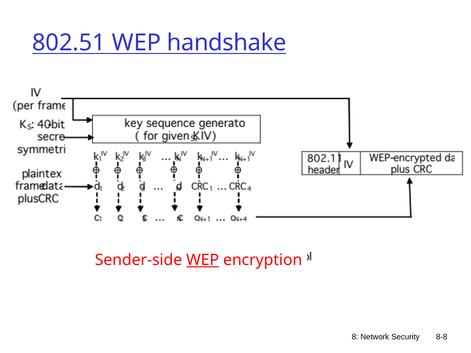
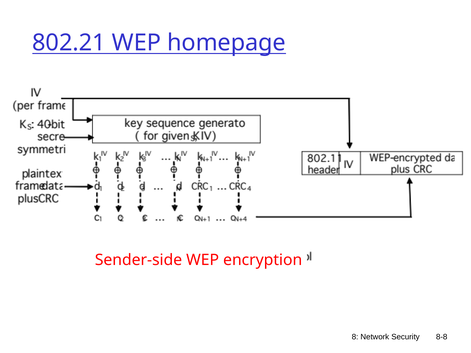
802.51: 802.51 -> 802.21
handshake: handshake -> homepage
WEP at (203, 260) underline: present -> none
